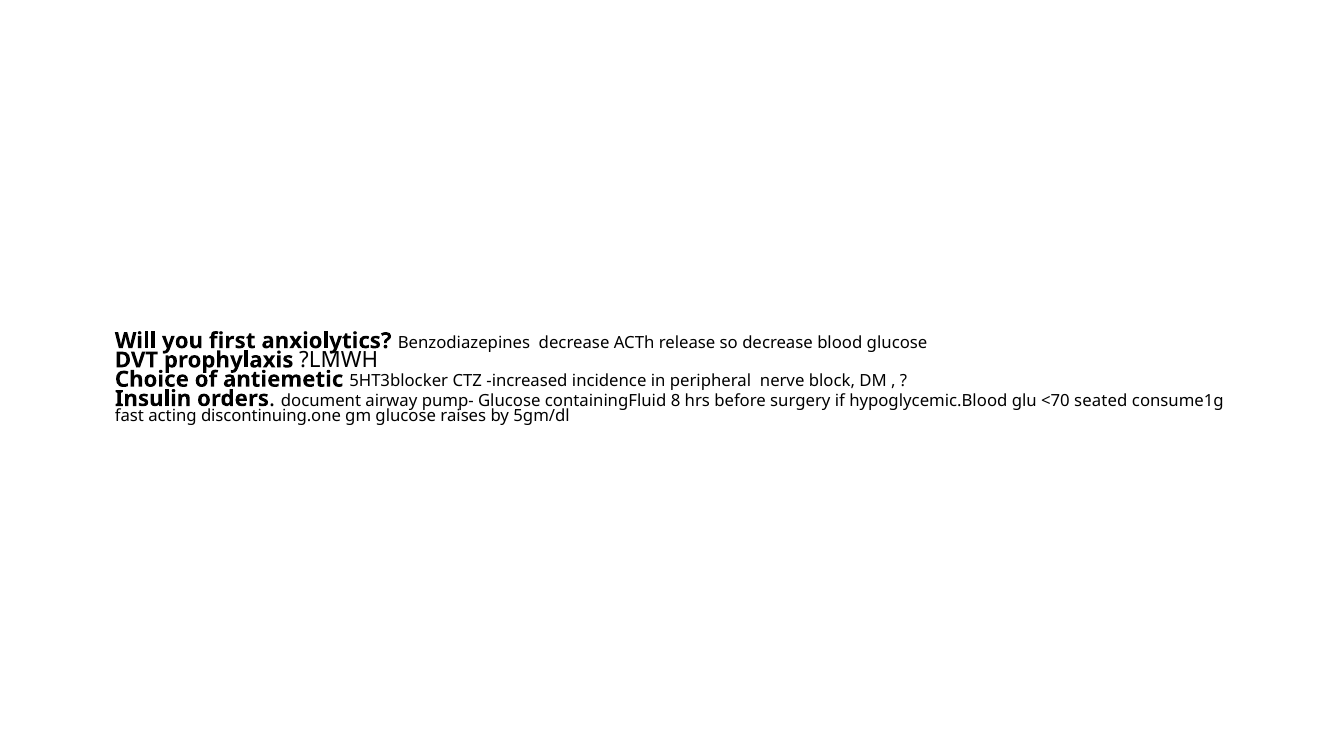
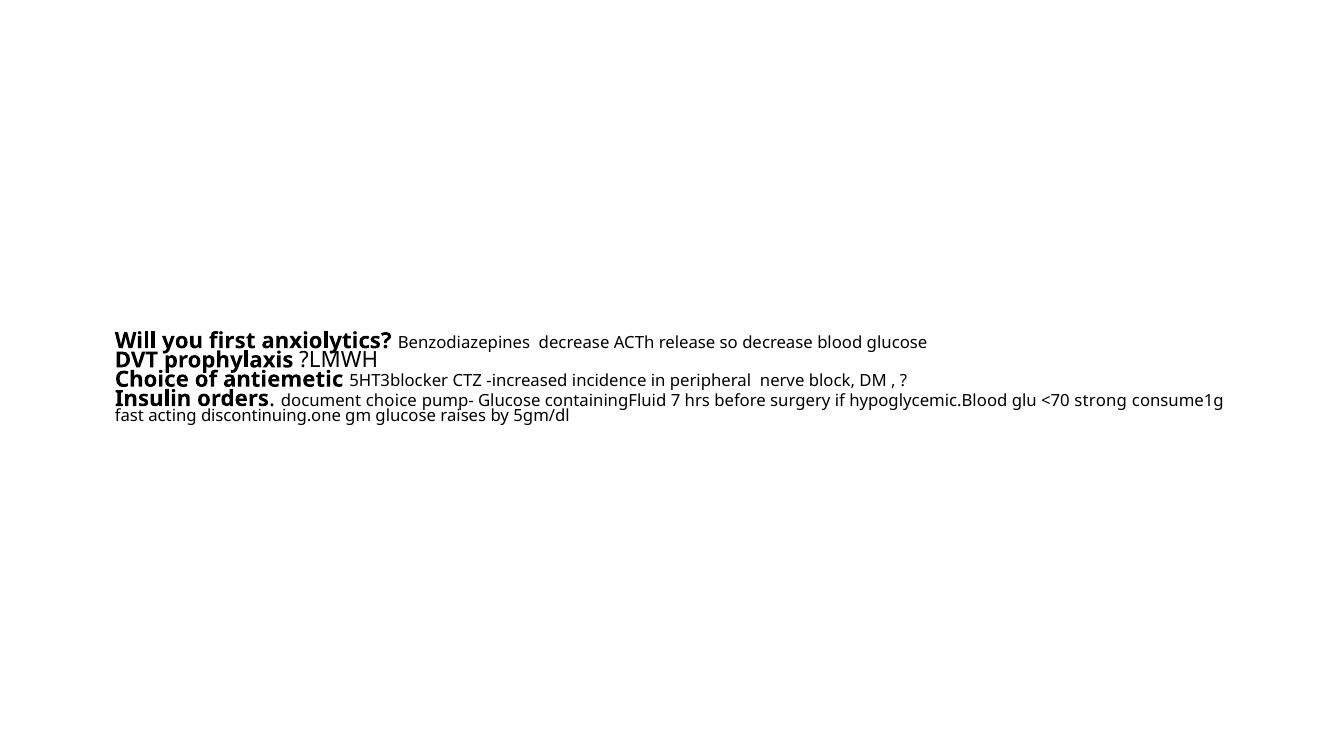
document airway: airway -> choice
8: 8 -> 7
seated: seated -> strong
